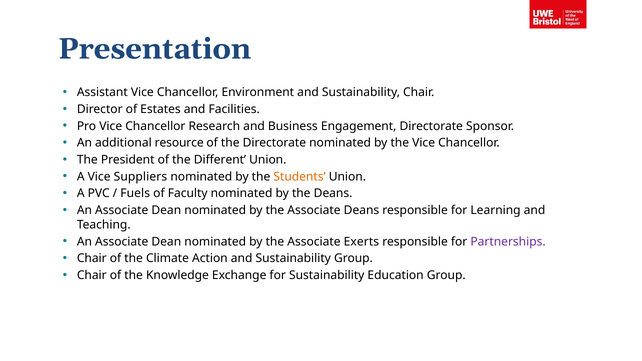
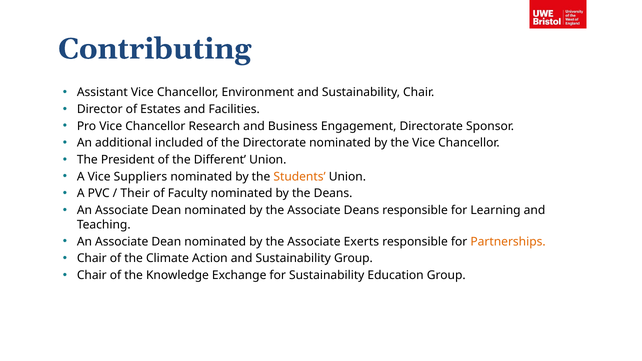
Presentation: Presentation -> Contributing
resource: resource -> included
Fuels: Fuels -> Their
Partnerships colour: purple -> orange
